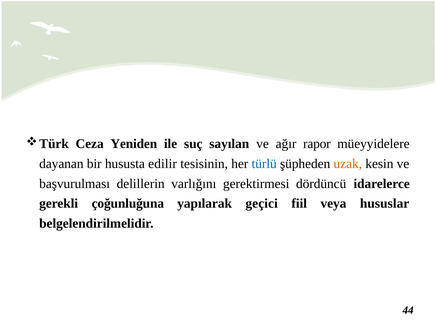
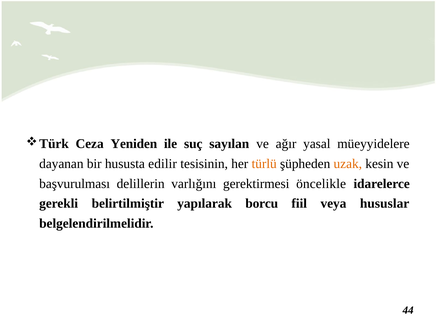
rapor: rapor -> yasal
türlü colour: blue -> orange
dördüncü: dördüncü -> öncelikle
çoğunluğuna: çoğunluğuna -> belirtilmiştir
geçici: geçici -> borcu
